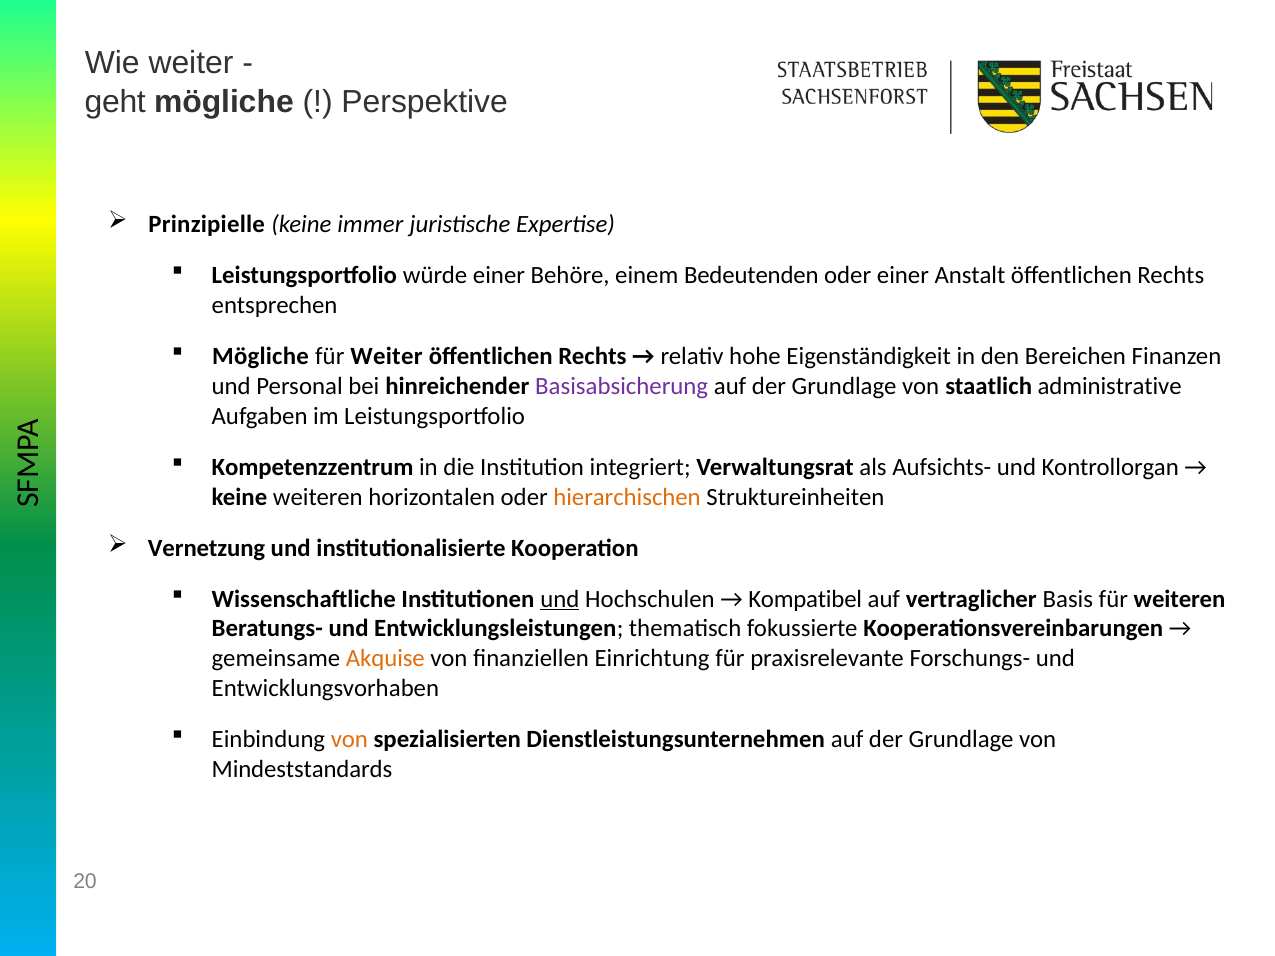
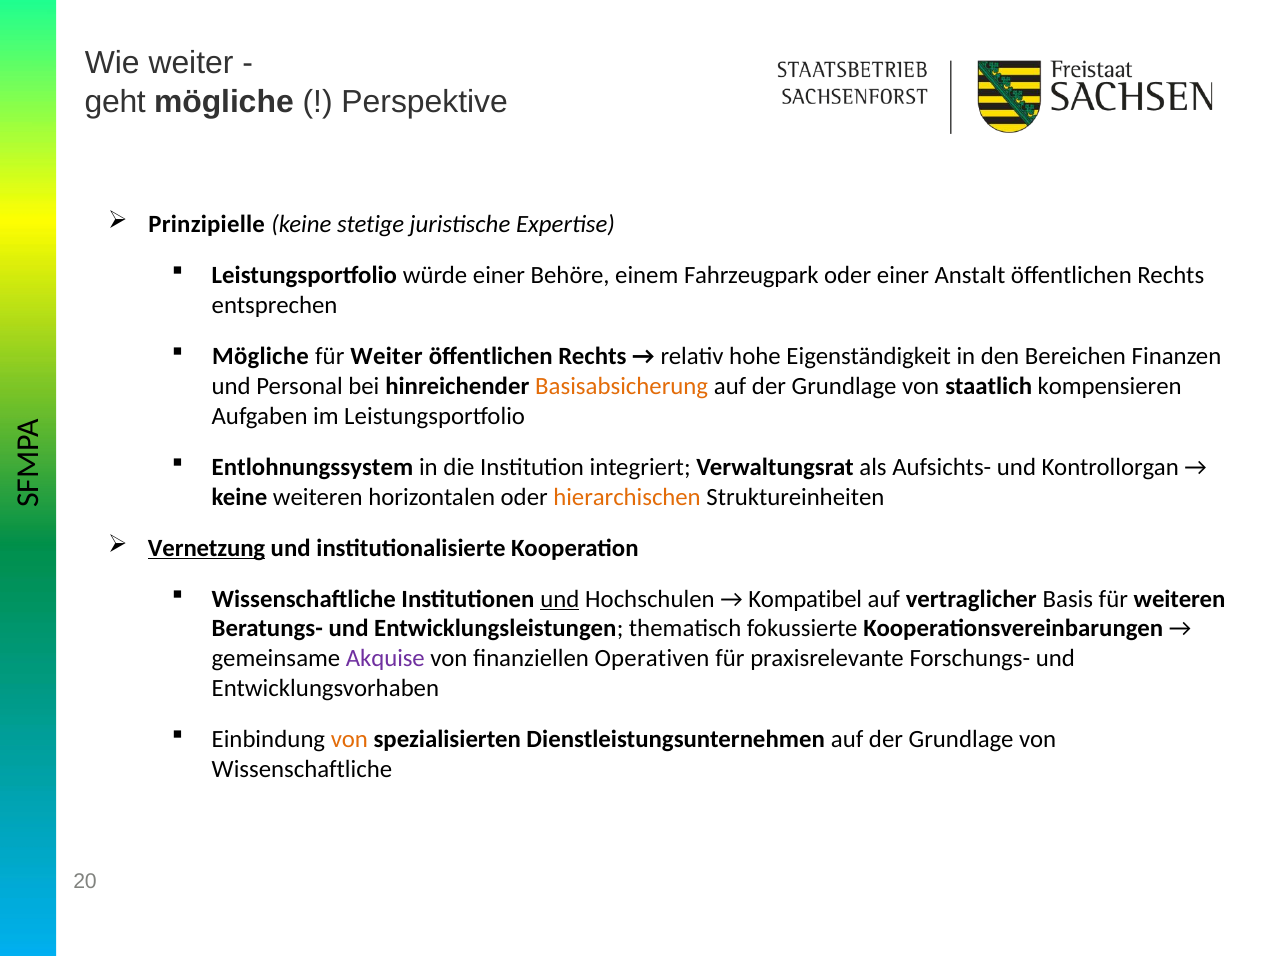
immer: immer -> stetige
Bedeutenden: Bedeutenden -> Fahrzeugpark
Basisabsicherung colour: purple -> orange
administrative: administrative -> kompensieren
Kompetenzzentrum: Kompetenzzentrum -> Entlohnungssystem
Vernetzung underline: none -> present
Akquise colour: orange -> purple
Einrichtung: Einrichtung -> Operativen
Mindeststandards at (302, 769): Mindeststandards -> Wissenschaftliche
